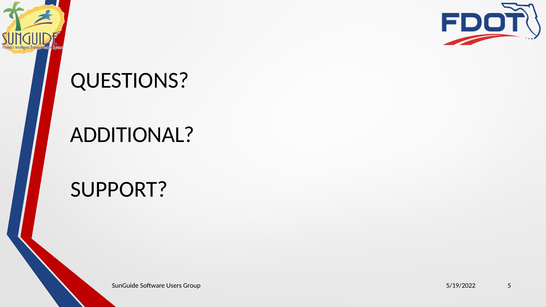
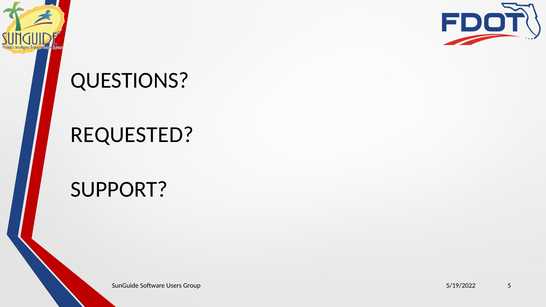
ADDITIONAL: ADDITIONAL -> REQUESTED
